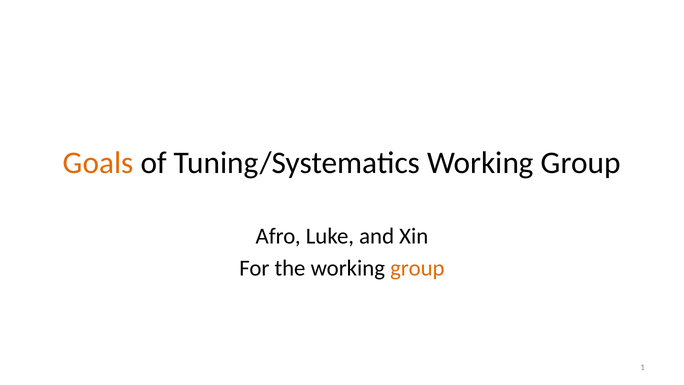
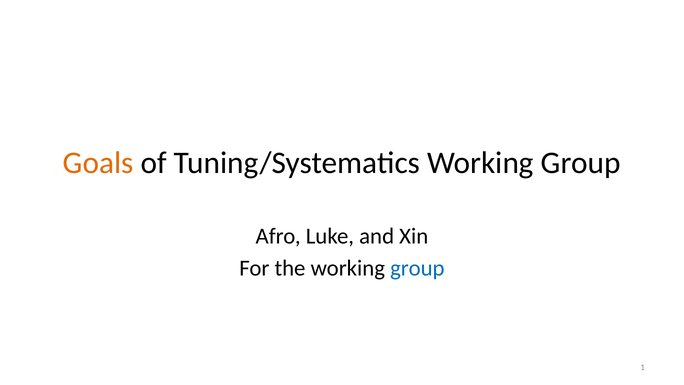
group at (417, 268) colour: orange -> blue
